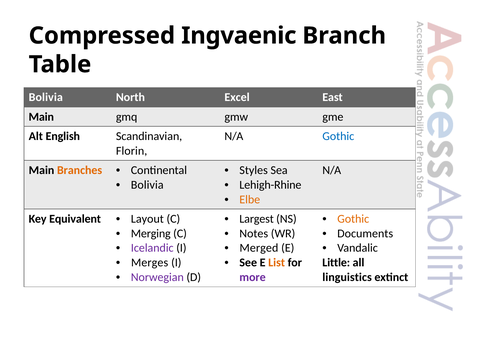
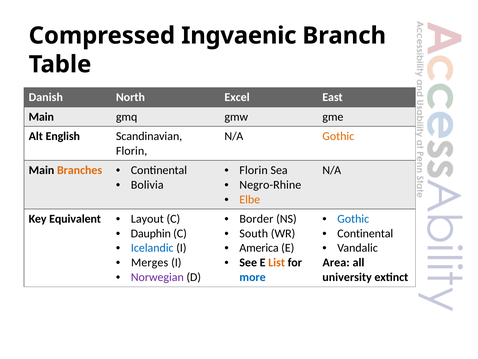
Bolivia at (46, 97): Bolivia -> Danish
Gothic at (338, 136) colour: blue -> orange
Styles at (254, 170): Styles -> Florin
Lehigh-Rhine: Lehigh-Rhine -> Negro-Rhine
Largest: Largest -> Border
Gothic at (353, 218) colour: orange -> blue
Merging: Merging -> Dauphin
Notes: Notes -> South
Documents at (365, 233): Documents -> Continental
Icelandic colour: purple -> blue
Merged: Merged -> America
Little: Little -> Area
more colour: purple -> blue
linguistics: linguistics -> university
